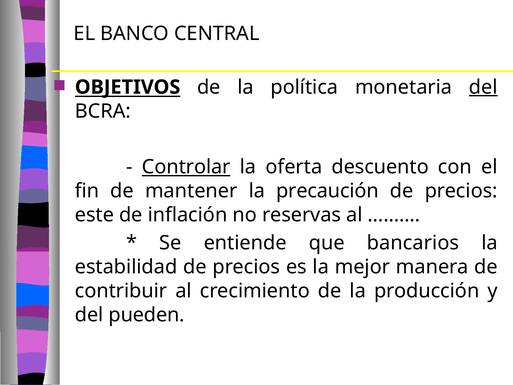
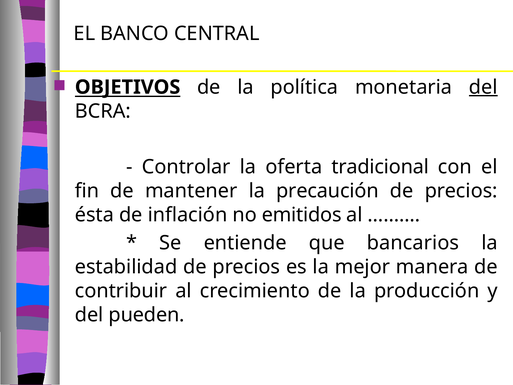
Controlar underline: present -> none
descuento: descuento -> tradicional
este: este -> ésta
reservas: reservas -> emitidos
